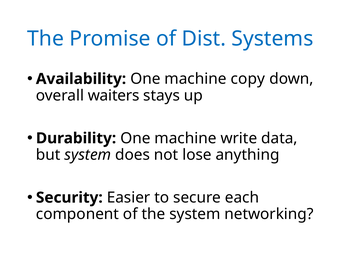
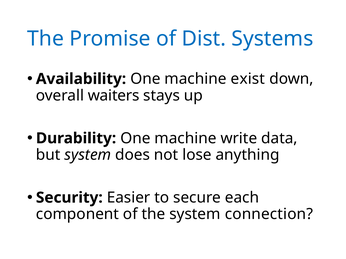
copy: copy -> exist
networking: networking -> connection
